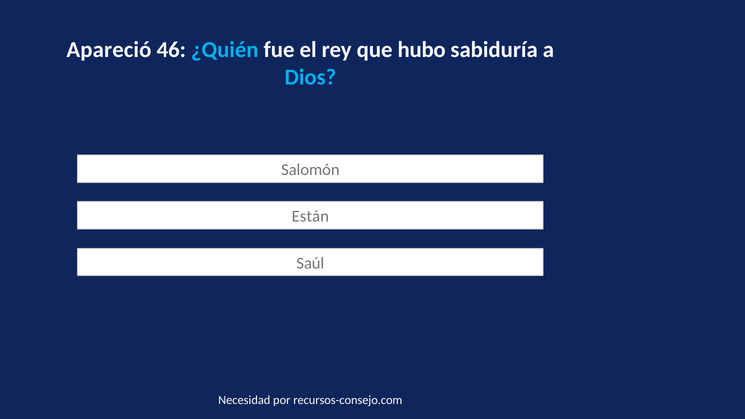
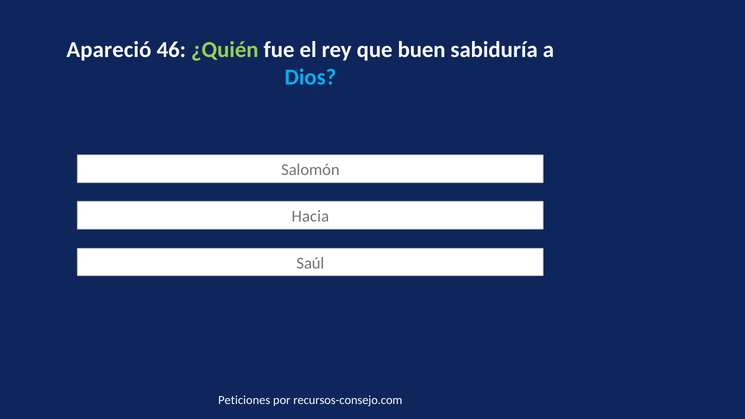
¿Quién colour: light blue -> light green
hubo: hubo -> buen
Están: Están -> Hacia
Necesidad: Necesidad -> Peticiones
